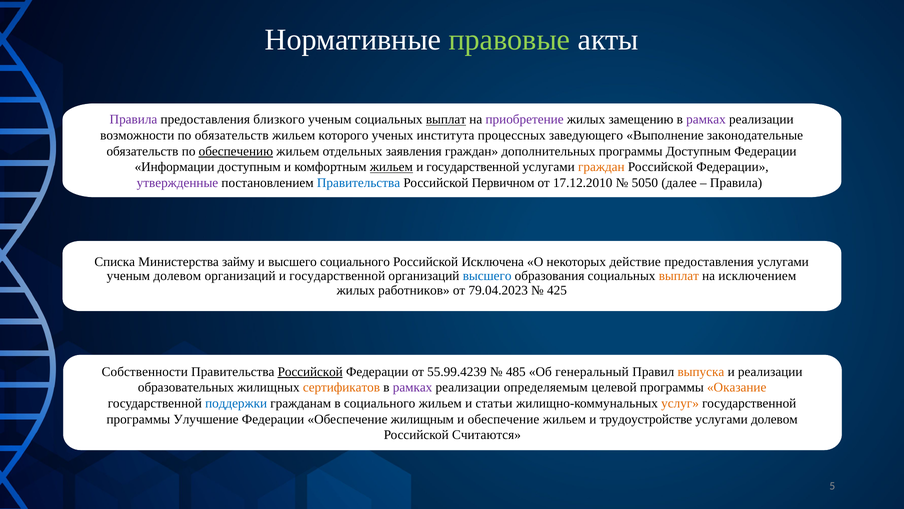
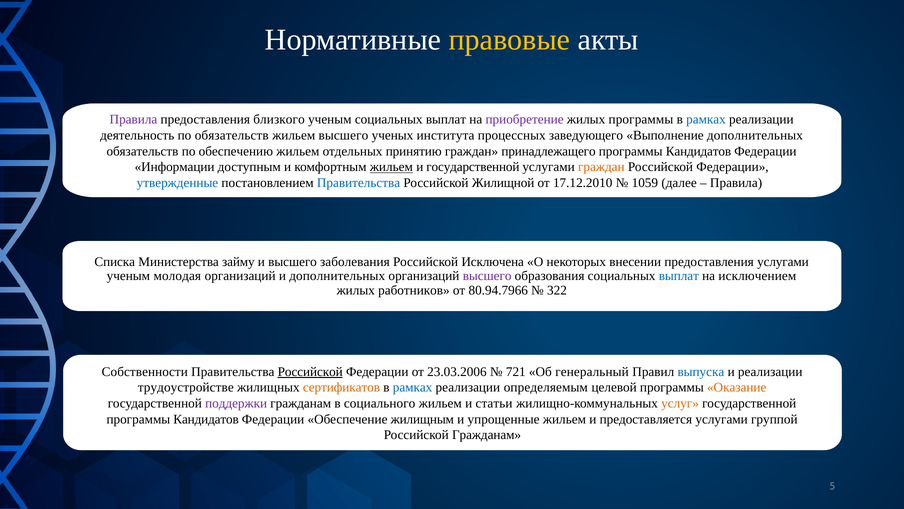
правовые colour: light green -> yellow
выплат at (446, 119) underline: present -> none
жилых замещению: замещению -> программы
рамках at (706, 119) colour: purple -> blue
возможности: возможности -> деятельность
жильем которого: которого -> высшего
Выполнение законодательные: законодательные -> дополнительных
обеспечению underline: present -> none
заявления: заявления -> принятию
дополнительных: дополнительных -> принадлежащего
Доступным at (698, 151): Доступным -> Кандидатов
утвержденные colour: purple -> blue
Первичном: Первичном -> Жилищной
5050: 5050 -> 1059
высшего социального: социального -> заболевания
действие: действие -> внесении
ученым долевом: долевом -> молодая
организаций и государственной: государственной -> дополнительных
высшего at (487, 276) colour: blue -> purple
выплат at (679, 276) colour: orange -> blue
79.04.2023: 79.04.2023 -> 80.94.7966
425: 425 -> 322
55.99.4239: 55.99.4239 -> 23.03.2006
485: 485 -> 721
выпуска colour: orange -> blue
образовательных: образовательных -> трудоустройстве
рамках at (413, 387) colour: purple -> blue
поддержки colour: blue -> purple
Улучшение at (206, 419): Улучшение -> Кандидатов
и обеспечение: обеспечение -> упрощенные
трудоустройстве: трудоустройстве -> предоставляется
услугами долевом: долевом -> группой
Российской Считаются: Считаются -> Гражданам
